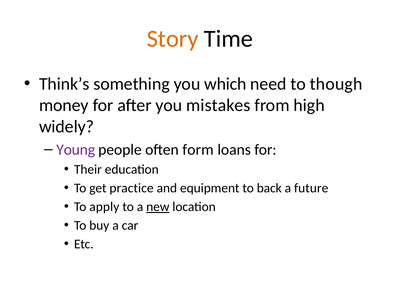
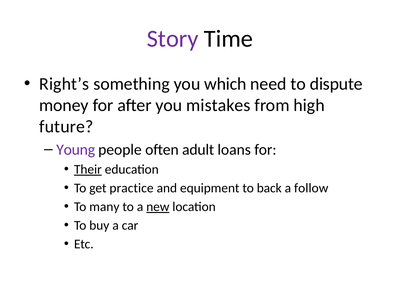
Story colour: orange -> purple
Think’s: Think’s -> Right’s
though: though -> dispute
widely: widely -> future
form: form -> adult
Their underline: none -> present
future: future -> follow
apply: apply -> many
